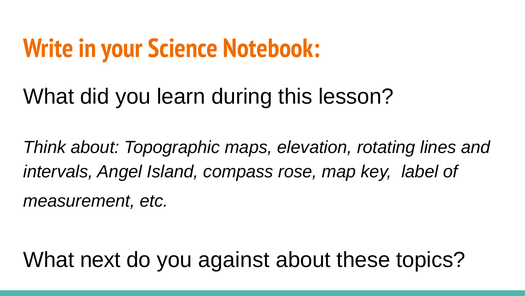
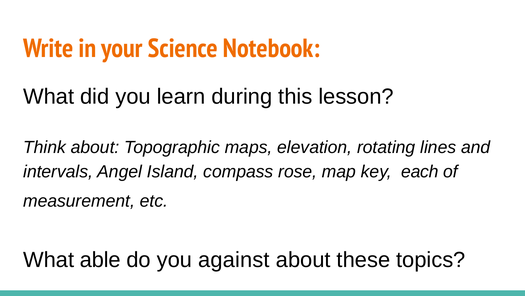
label: label -> each
next: next -> able
